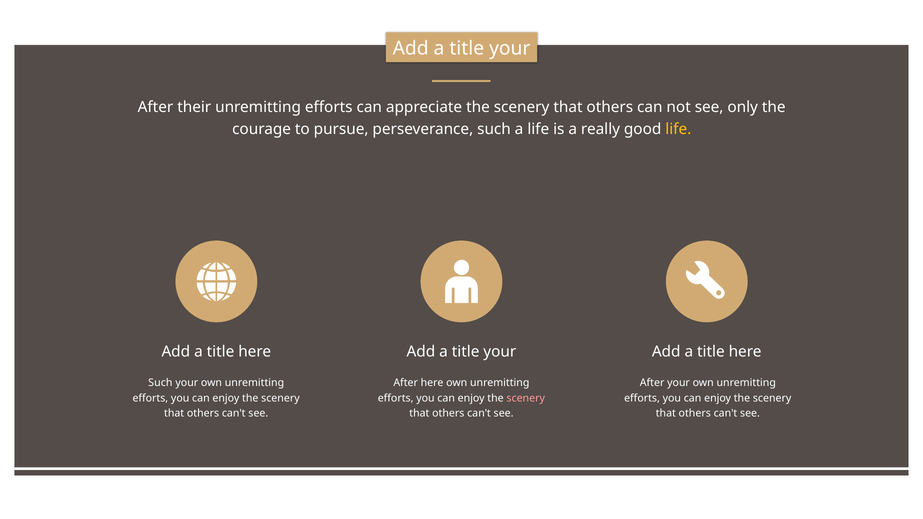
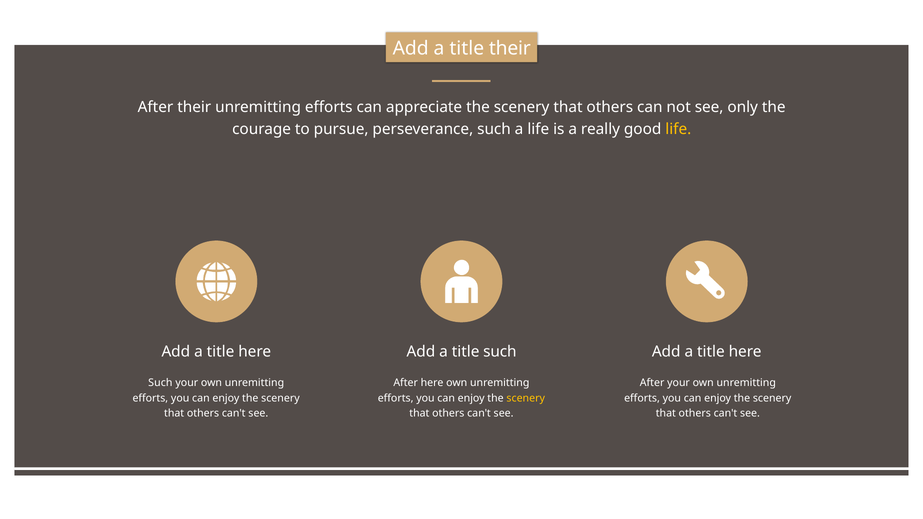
your at (510, 49): your -> their
your at (500, 352): your -> such
scenery at (526, 398) colour: pink -> yellow
